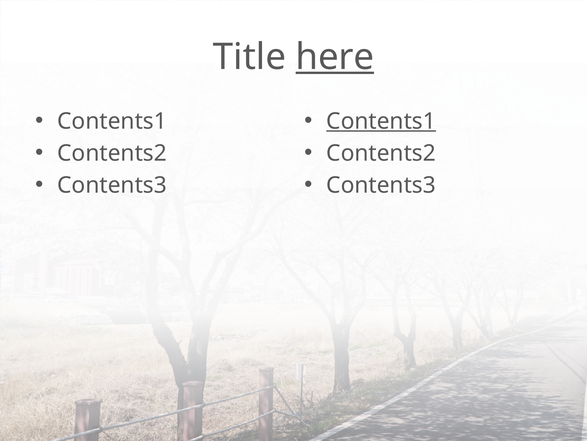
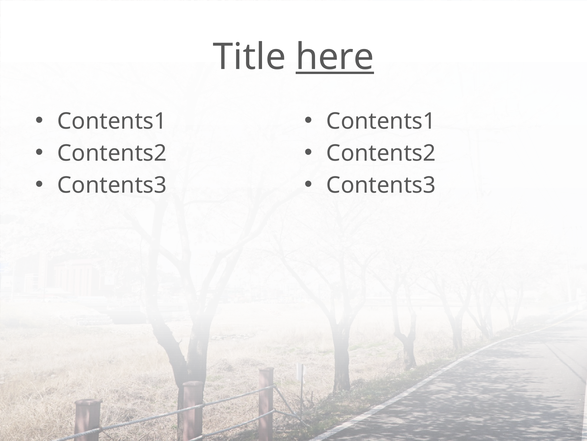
Contents1 at (381, 121) underline: present -> none
